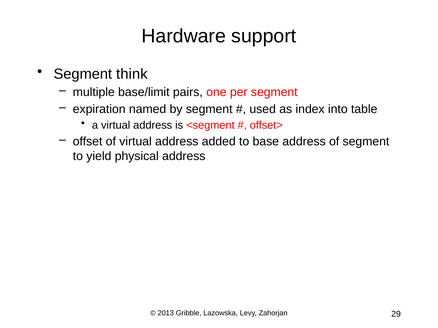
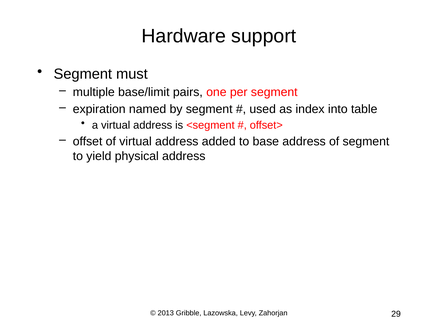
think: think -> must
